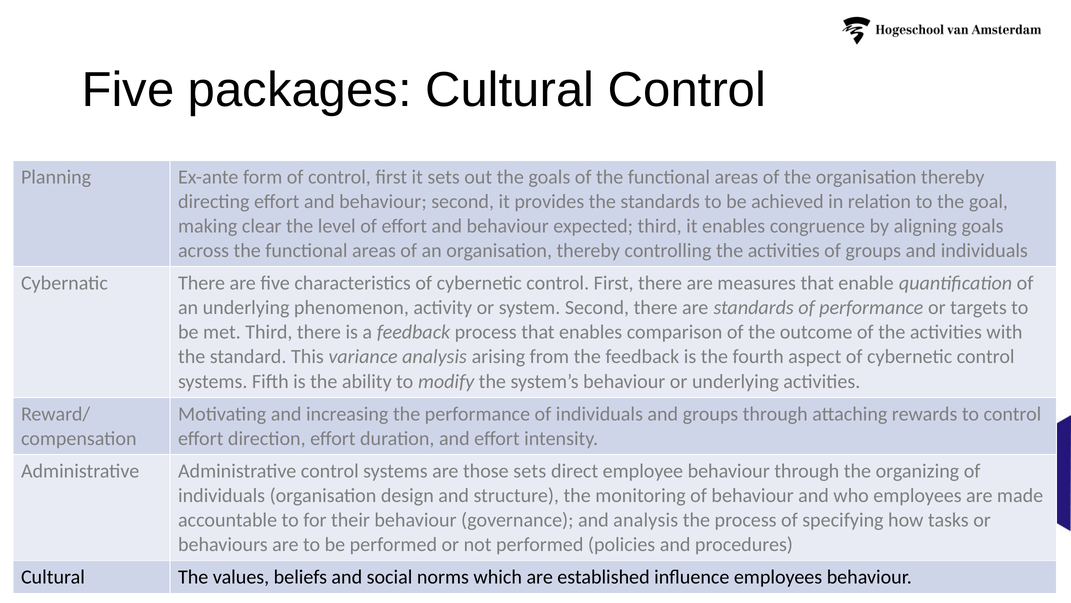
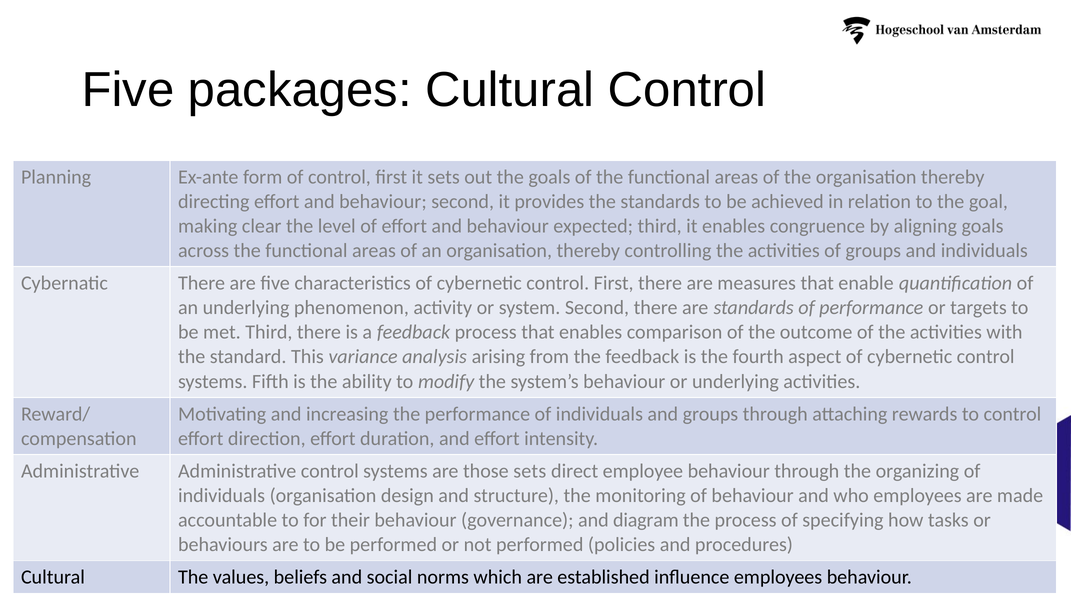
and analysis: analysis -> diagram
